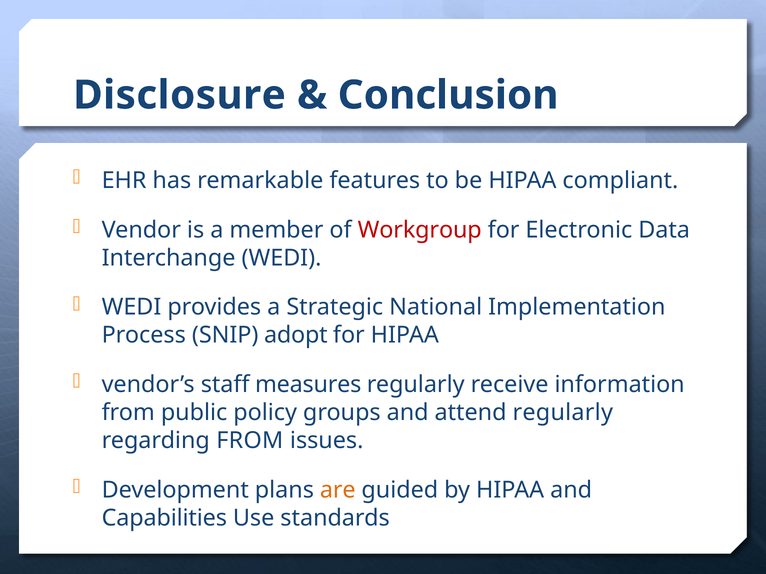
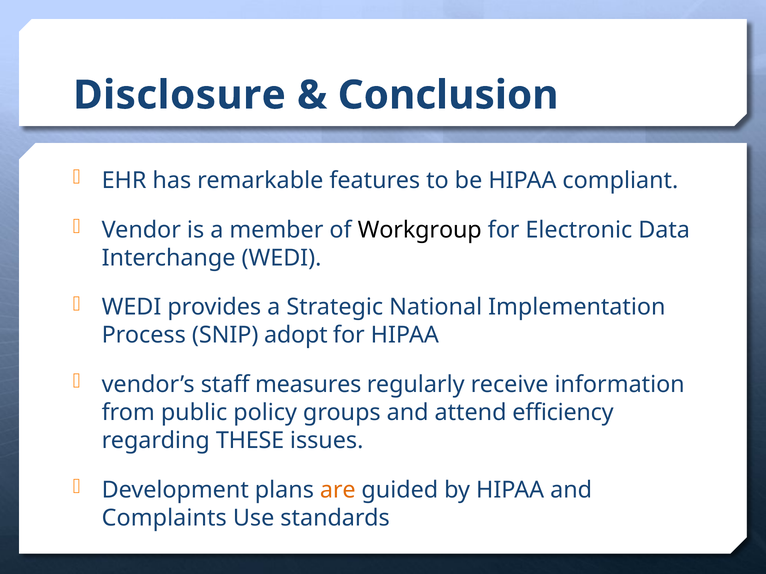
Workgroup colour: red -> black
attend regularly: regularly -> efficiency
regarding FROM: FROM -> THESE
Capabilities: Capabilities -> Complaints
